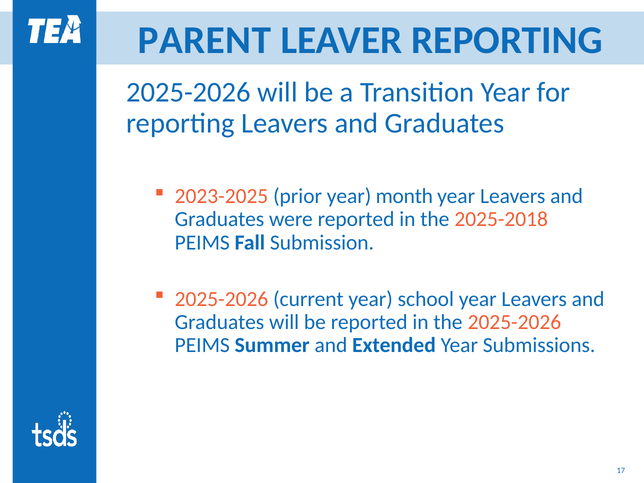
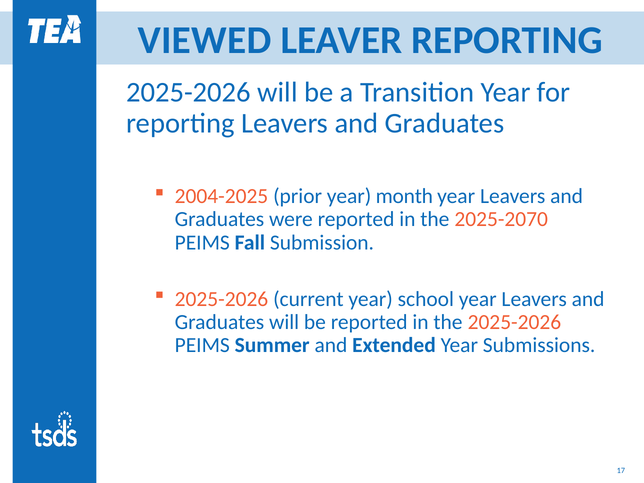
PARENT: PARENT -> VIEWED
2023-2025: 2023-2025 -> 2004-2025
2025-2018: 2025-2018 -> 2025-2070
